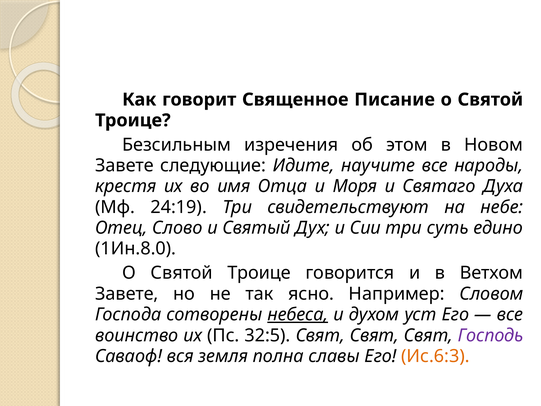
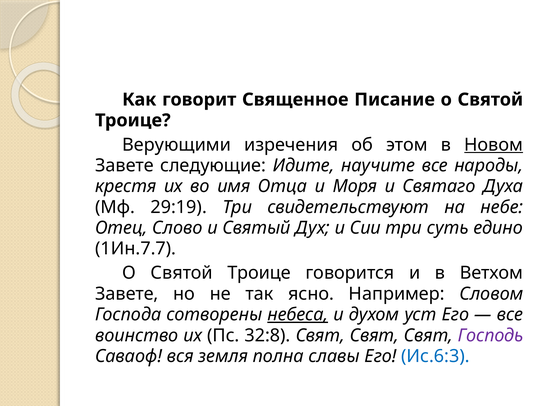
Безсильным: Безсильным -> Верующими
Новом underline: none -> present
24:19: 24:19 -> 29:19
1Ин.8.0: 1Ин.8.0 -> 1Ин.7.7
32:5: 32:5 -> 32:8
Ис.6:3 colour: orange -> blue
